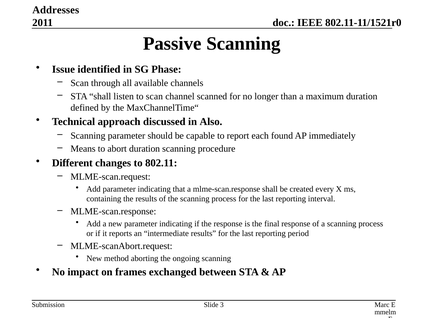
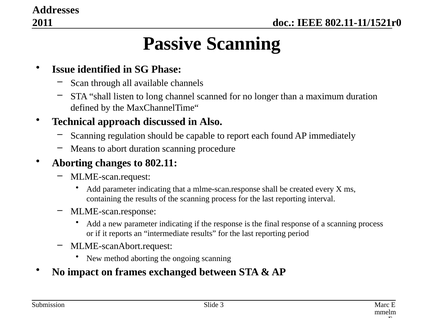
to scan: scan -> long
Scanning parameter: parameter -> regulation
Different at (72, 163): Different -> Aborting
